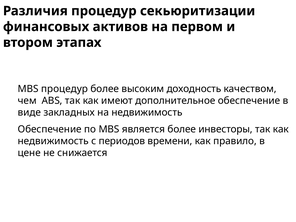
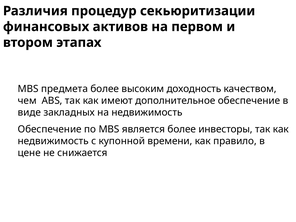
MBS процедур: процедур -> предмета
периодов: периодов -> купонной
